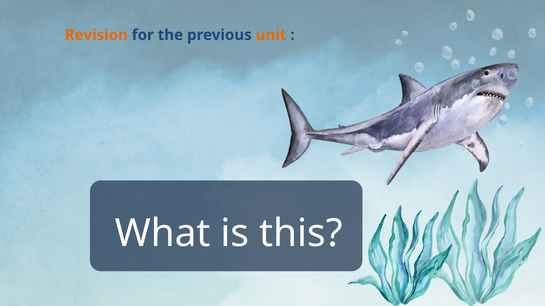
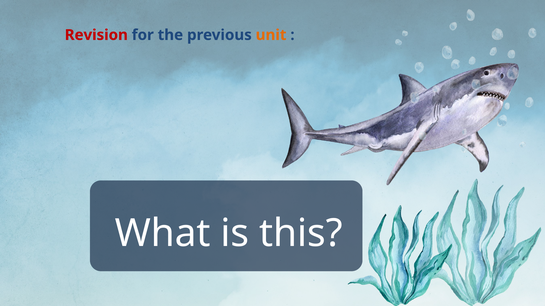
Revision colour: orange -> red
